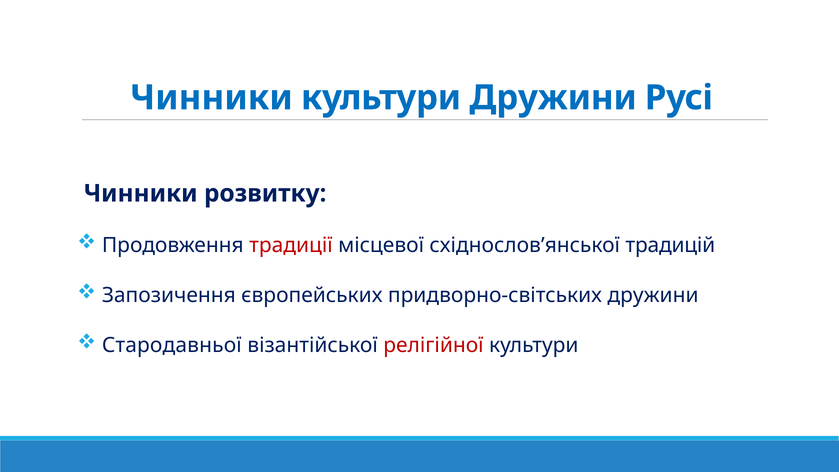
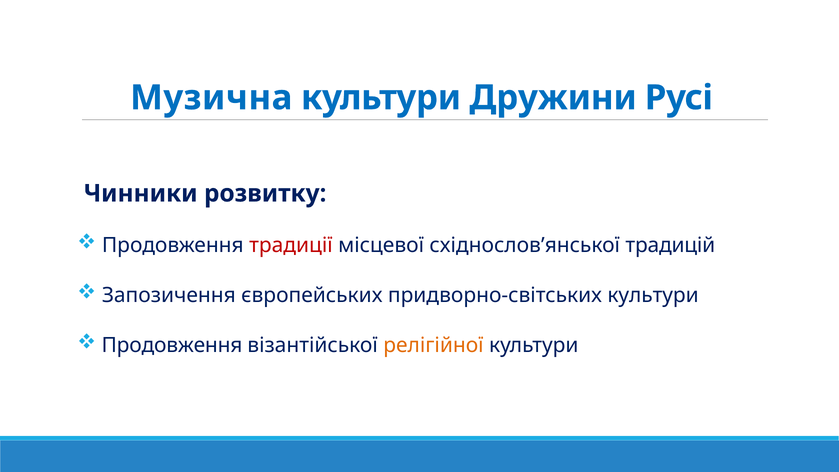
Чинники at (211, 98): Чинники -> Музична
придворно-світських дружини: дружини -> культури
Стародавньої at (172, 345): Стародавньої -> Продовження
релігійної colour: red -> orange
